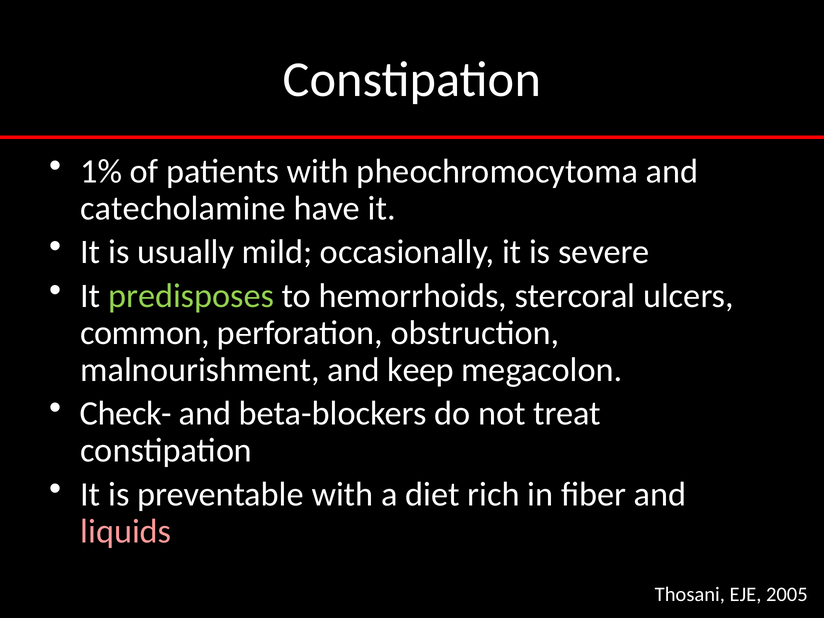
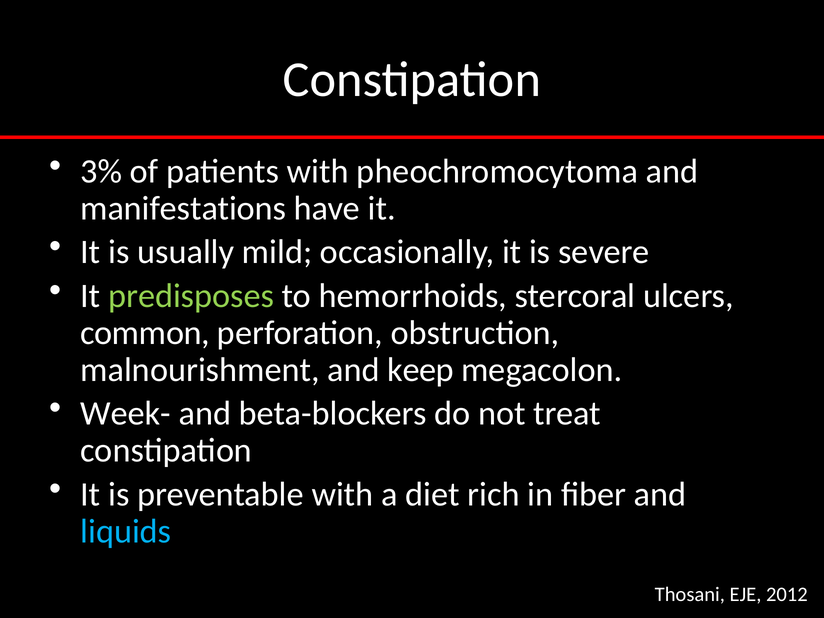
1%: 1% -> 3%
catecholamine: catecholamine -> manifestations
Check-: Check- -> Week-
liquids colour: pink -> light blue
2005: 2005 -> 2012
